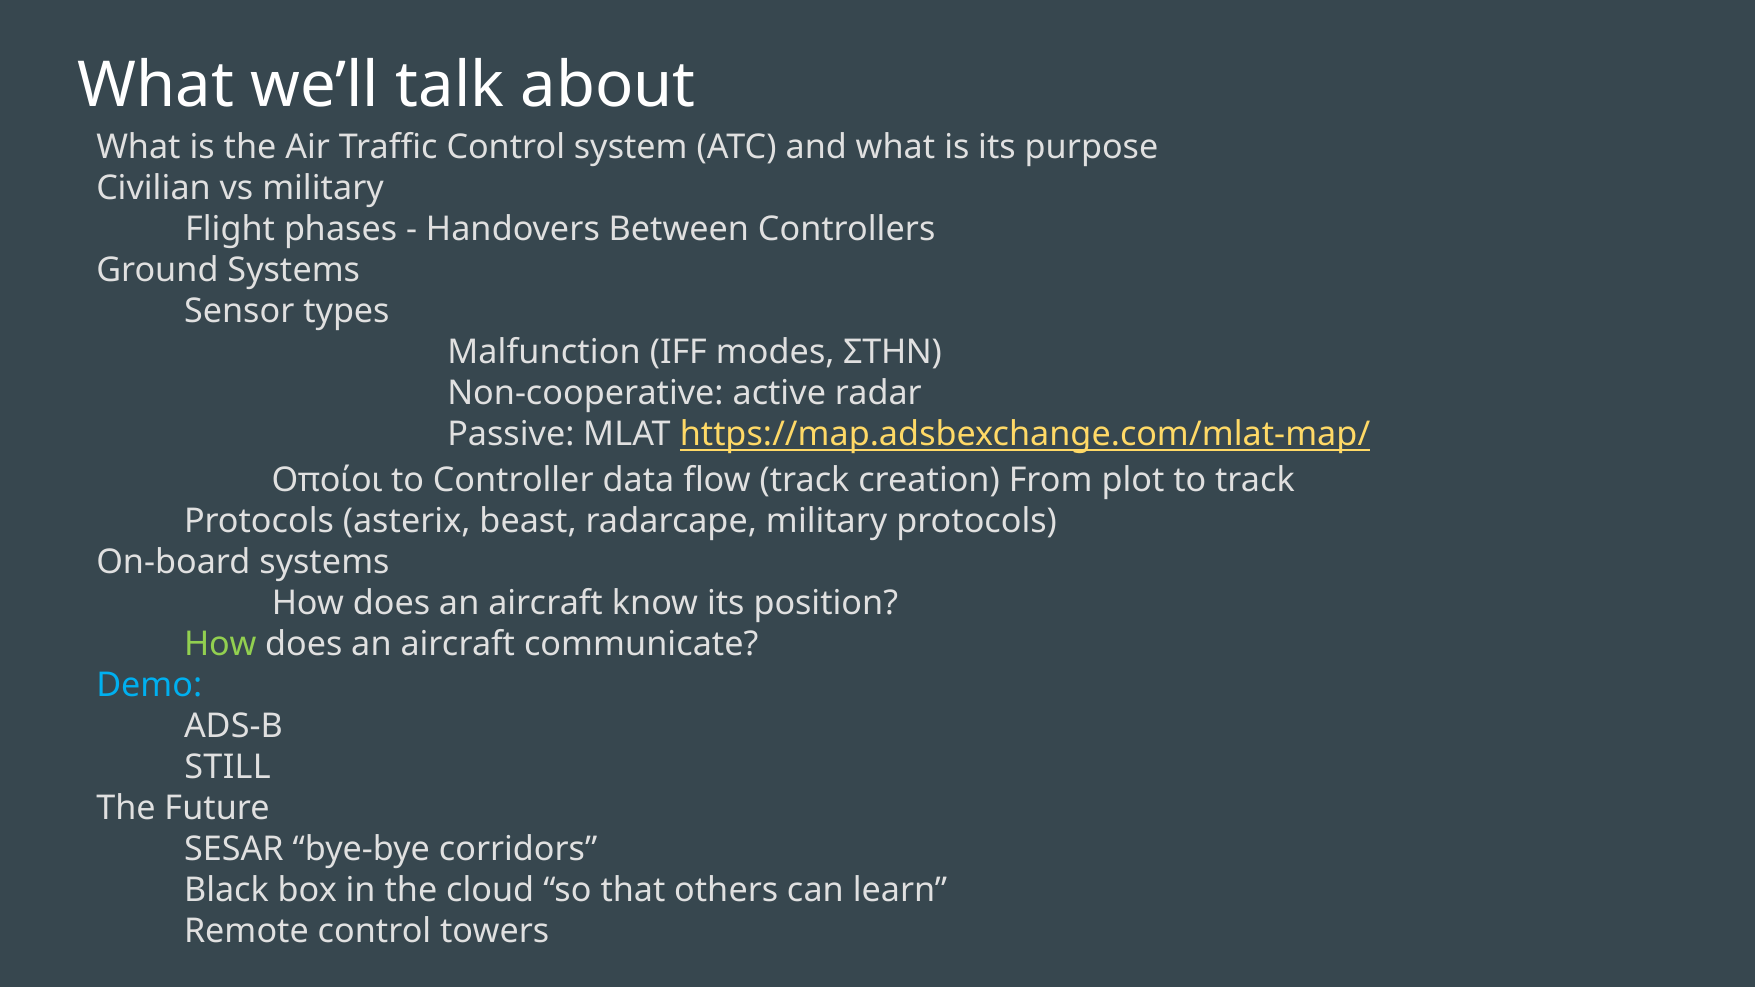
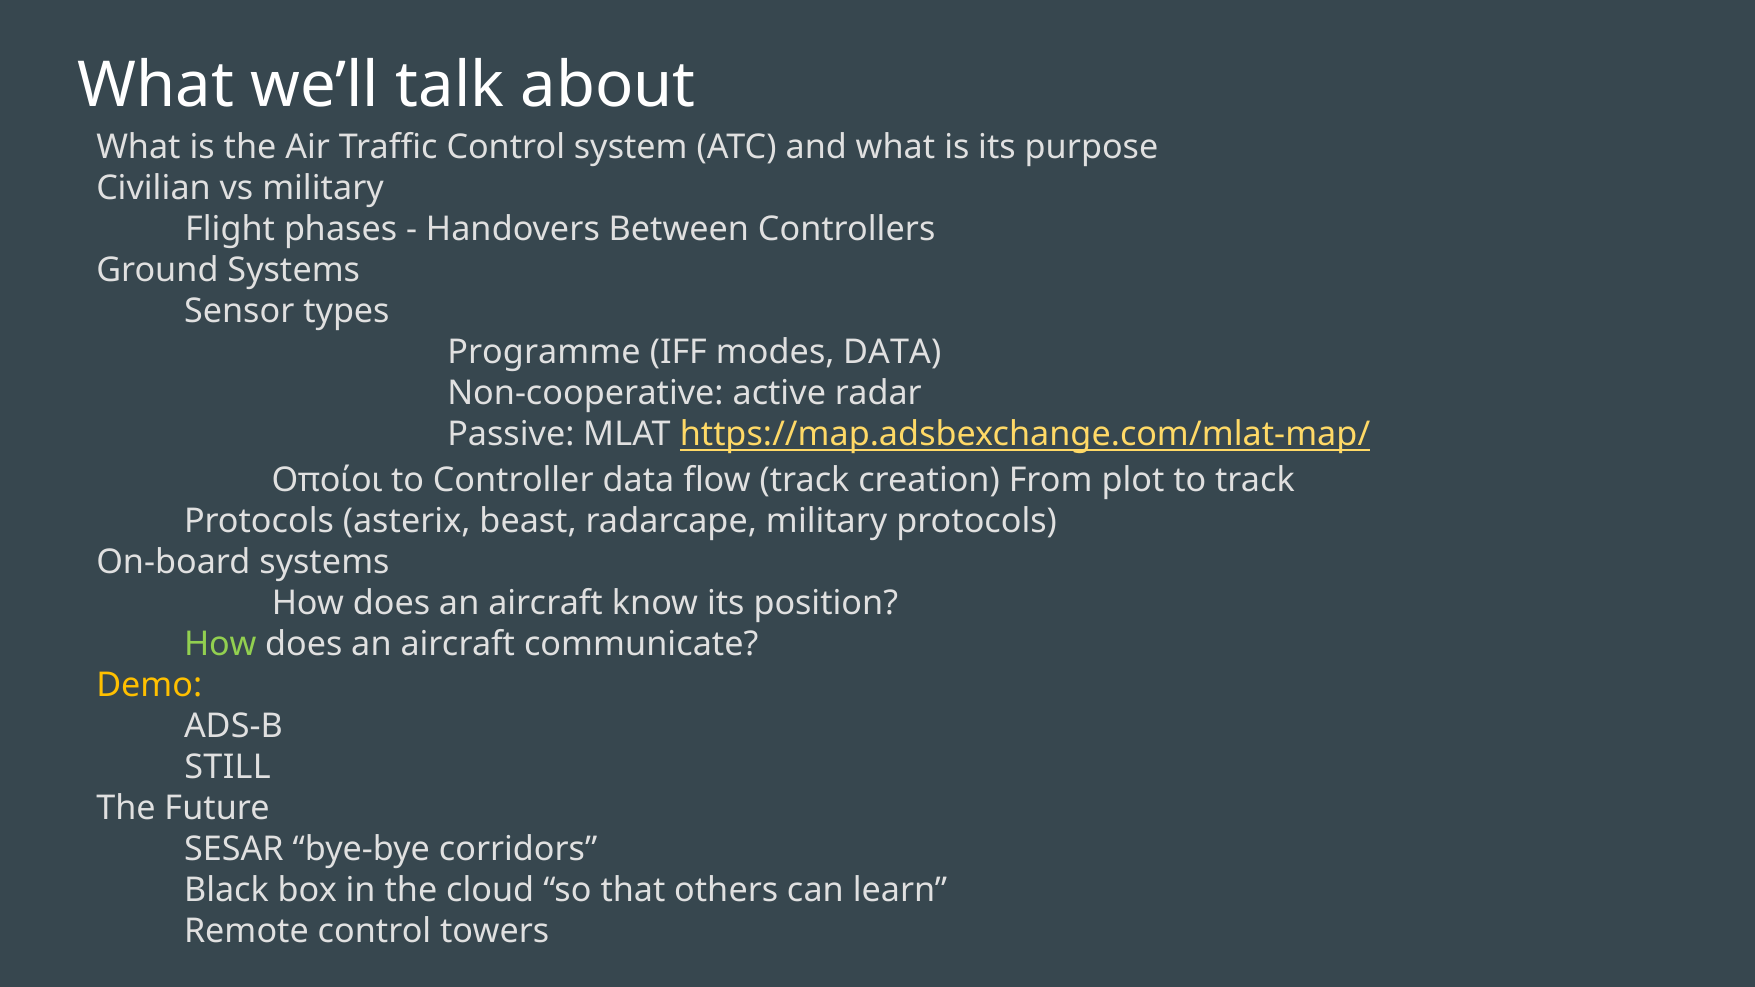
Malfunction: Malfunction -> Programme
modes ΣΤΗΝ: ΣΤΗΝ -> DATA
Demo colour: light blue -> yellow
